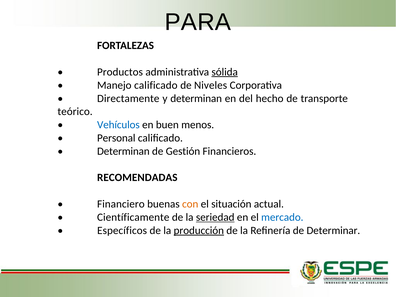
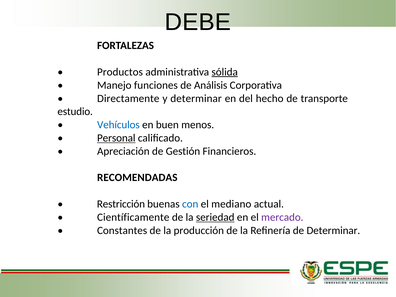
PARA: PARA -> DEBE
Manejo calificado: calificado -> funciones
Niveles: Niveles -> Análisis
y determinan: determinan -> determinar
teórico: teórico -> estudio
Personal underline: none -> present
Determinan at (123, 151): Determinan -> Apreciación
Financiero: Financiero -> Restricción
con colour: orange -> blue
situación: situación -> mediano
mercado colour: blue -> purple
Específicos: Específicos -> Constantes
producción underline: present -> none
